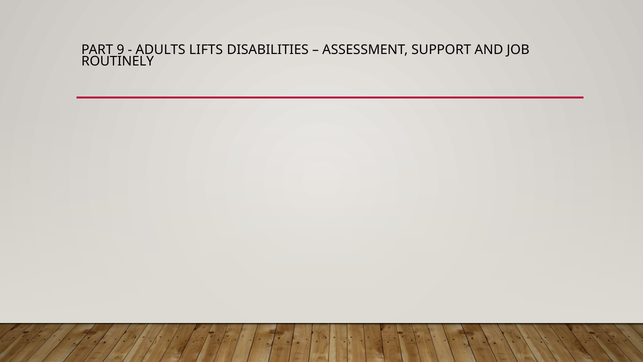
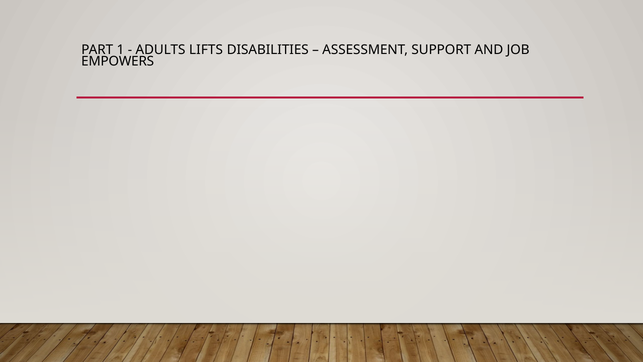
9: 9 -> 1
ROUTINELY: ROUTINELY -> EMPOWERS
